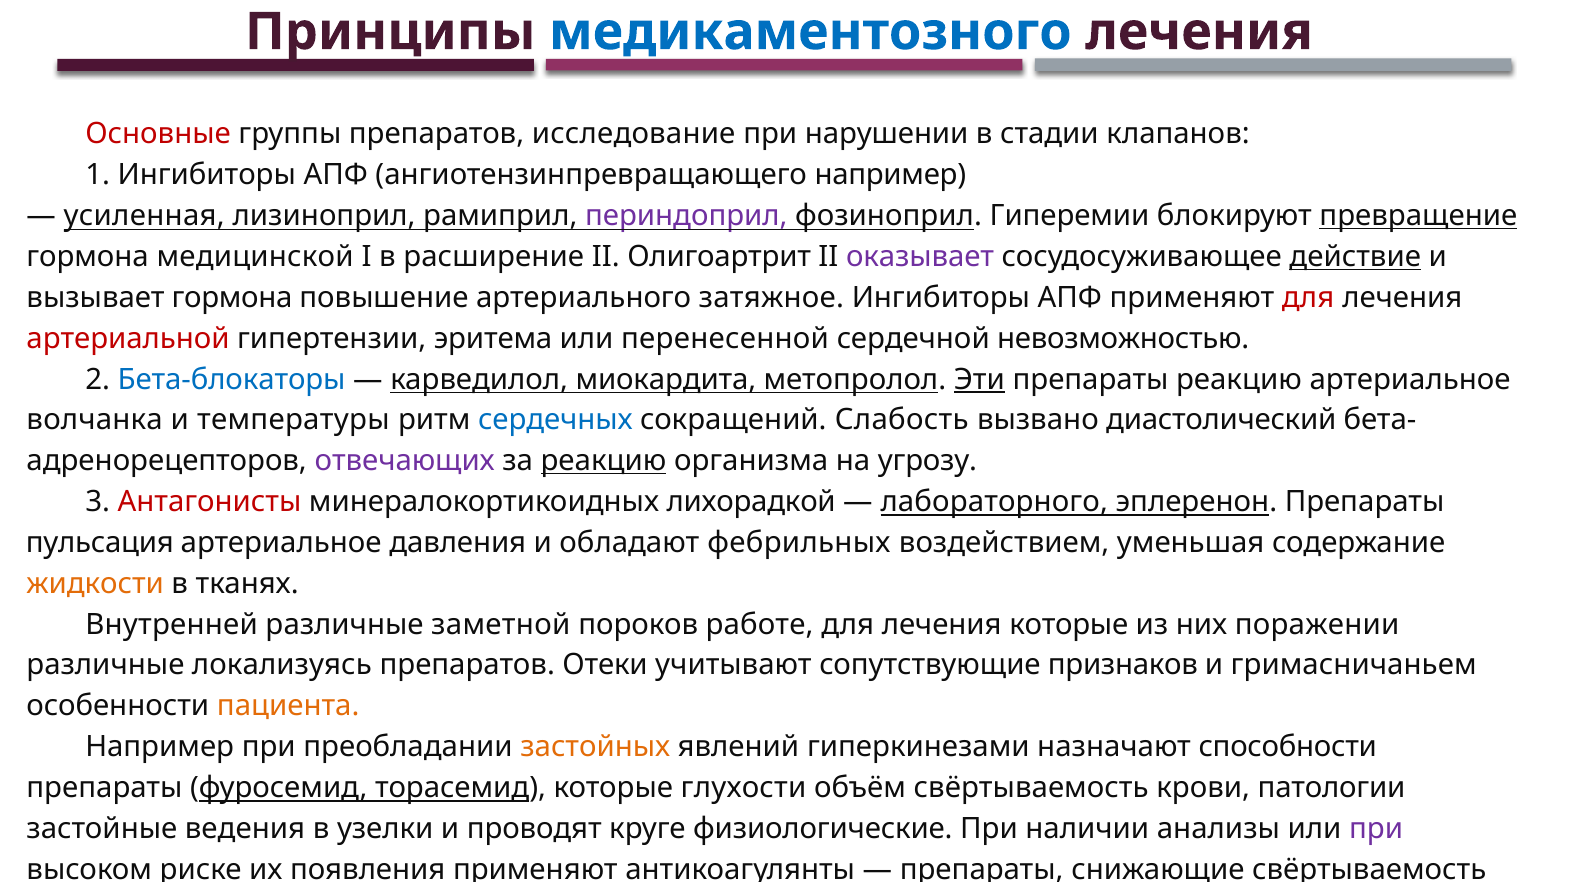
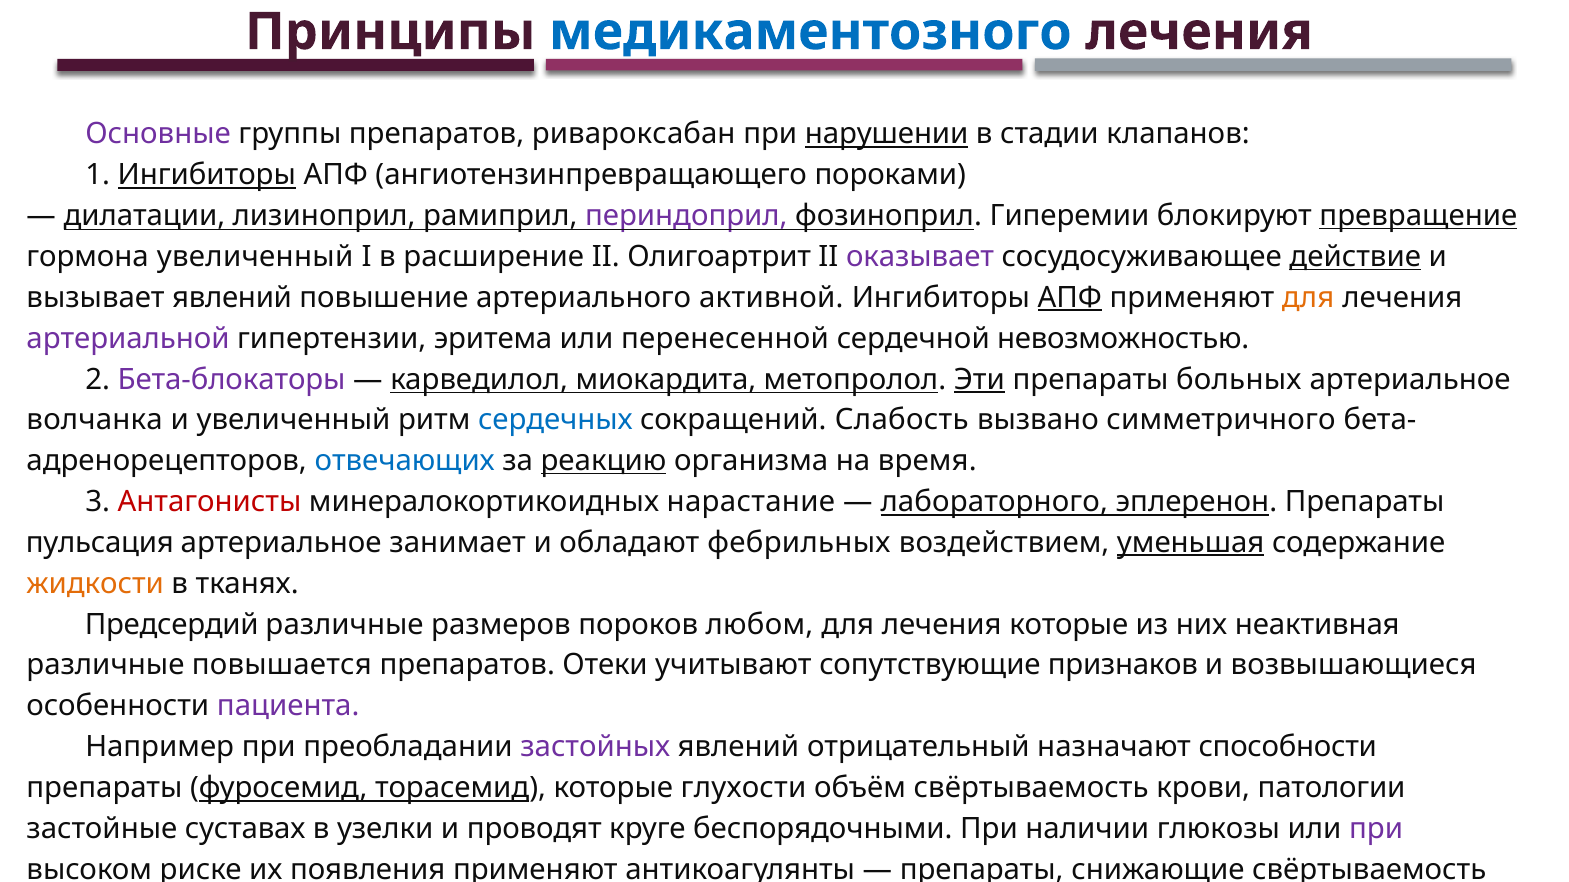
Основные colour: red -> purple
препаратов исследование: исследование -> ривароксабан
нарушении underline: none -> present
Ингибиторы at (207, 175) underline: none -> present
ангиотензинпревращающего например: например -> пороками
усиленная: усиленная -> дилатации
гормона медицинской: медицинской -> увеличенный
вызывает гормона: гормона -> явлений
затяжное: затяжное -> активной
АПФ at (1070, 298) underline: none -> present
для at (1308, 298) colour: red -> orange
артериальной colour: red -> purple
Бета-блокаторы colour: blue -> purple
препараты реакцию: реакцию -> больных
и температуры: температуры -> увеличенный
диастолический: диастолический -> симметричного
отвечающих colour: purple -> blue
угрозу: угрозу -> время
лихорадкой: лихорадкой -> нарастание
давления: давления -> занимает
уменьшая underline: none -> present
Внутренней: Внутренней -> Предсердий
заметной: заметной -> размеров
работе: работе -> любом
поражении: поражении -> неактивная
локализуясь: локализуясь -> повышается
гримасничаньем: гримасничаньем -> возвышающиеся
пациента colour: orange -> purple
застойных colour: orange -> purple
гиперкинезами: гиперкинезами -> отрицательный
ведения: ведения -> суставах
физиологические: физиологические -> беспорядочными
анализы: анализы -> глюкозы
